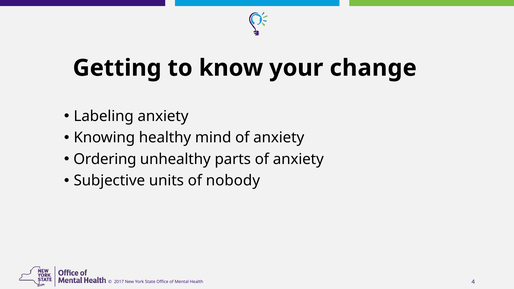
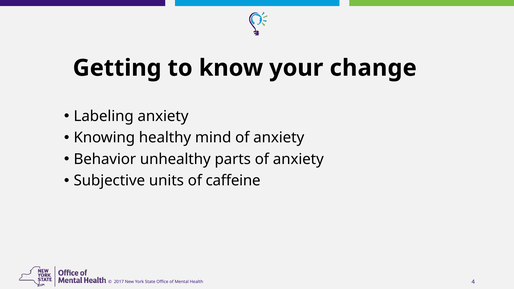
Ordering: Ordering -> Behavior
nobody: nobody -> caffeine
